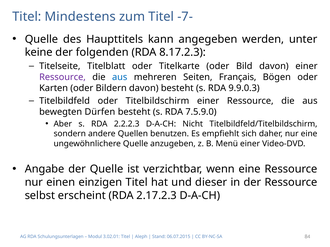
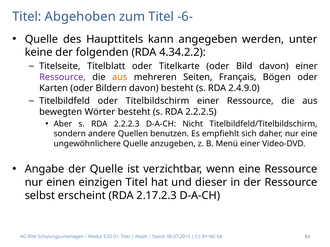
Mindestens: Mindestens -> Abgehoben
-7-: -7- -> -6-
8.17.2.3: 8.17.2.3 -> 4.34.2.2
aus at (120, 77) colour: blue -> orange
9.9.0.3: 9.9.0.3 -> 2.4.9.0
Dürfen: Dürfen -> Wörter
7.5.9.0: 7.5.9.0 -> 2.2.2.5
